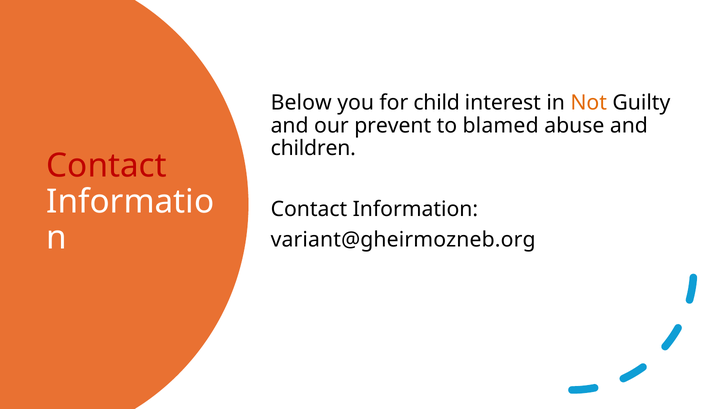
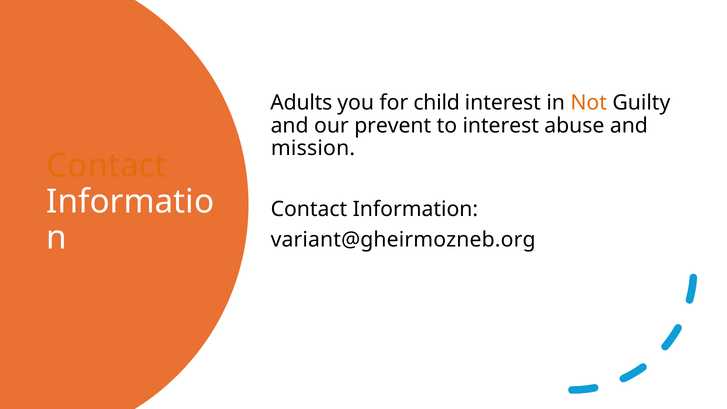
Below: Below -> Adults
to blamed: blamed -> interest
children: children -> mission
Contact at (107, 166) colour: red -> orange
